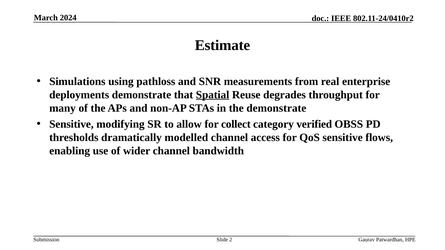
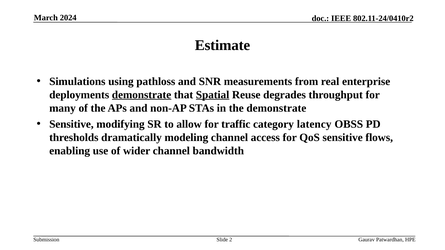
demonstrate at (142, 95) underline: none -> present
collect: collect -> traffic
verified: verified -> latency
modelled: modelled -> modeling
